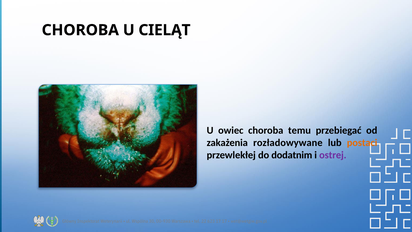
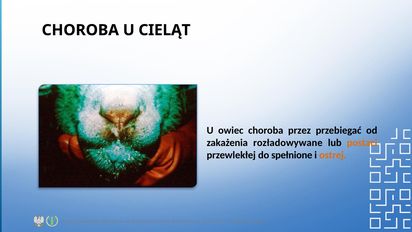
temu: temu -> przez
dodatnim: dodatnim -> spełnione
ostrej colour: purple -> orange
